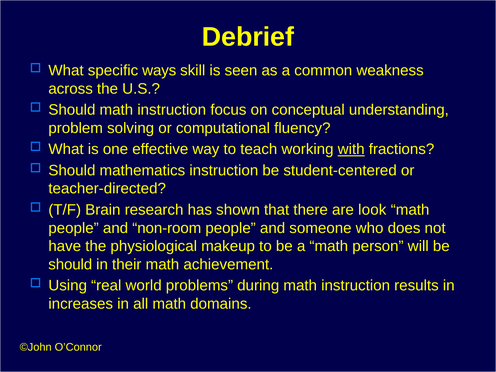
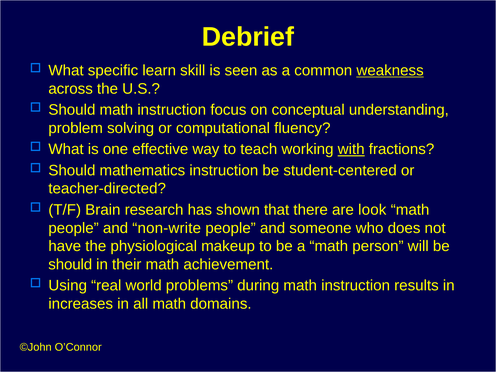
ways: ways -> learn
weakness underline: none -> present
non-room: non-room -> non-write
